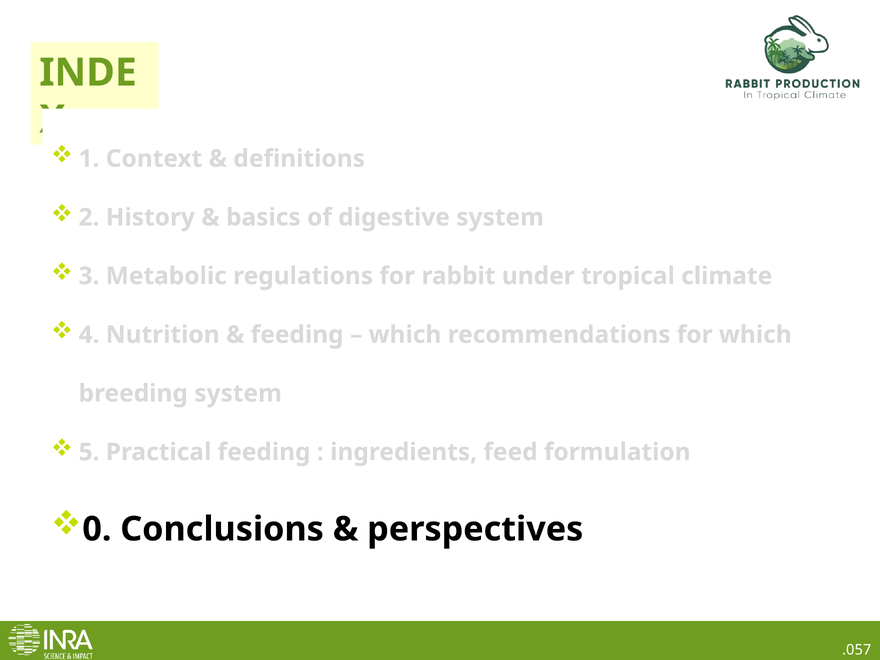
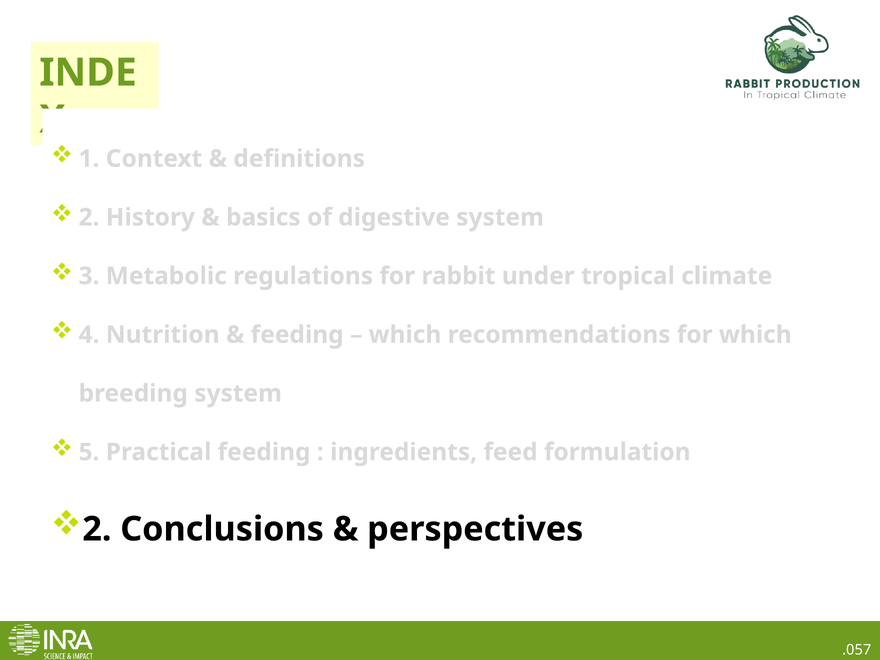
0 at (97, 529): 0 -> 2
